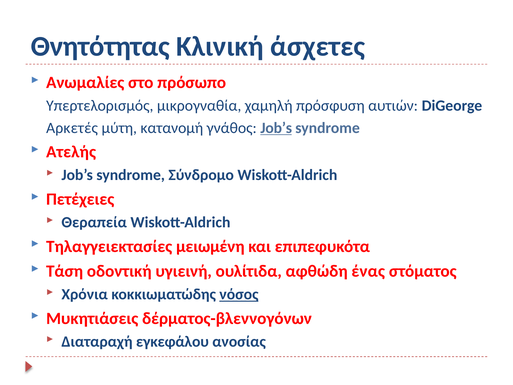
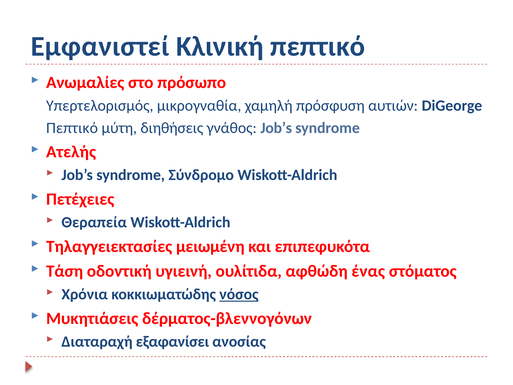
Θνητότητας: Θνητότητας -> Εμφανιστεί
Κλινική άσχετες: άσχετες -> πεπτικό
Αρκετές at (72, 128): Αρκετές -> Πεπτικό
κατανομή: κατανομή -> διηθήσεις
Job’s at (276, 128) underline: present -> none
εγκεφάλου: εγκεφάλου -> εξαφανίσει
